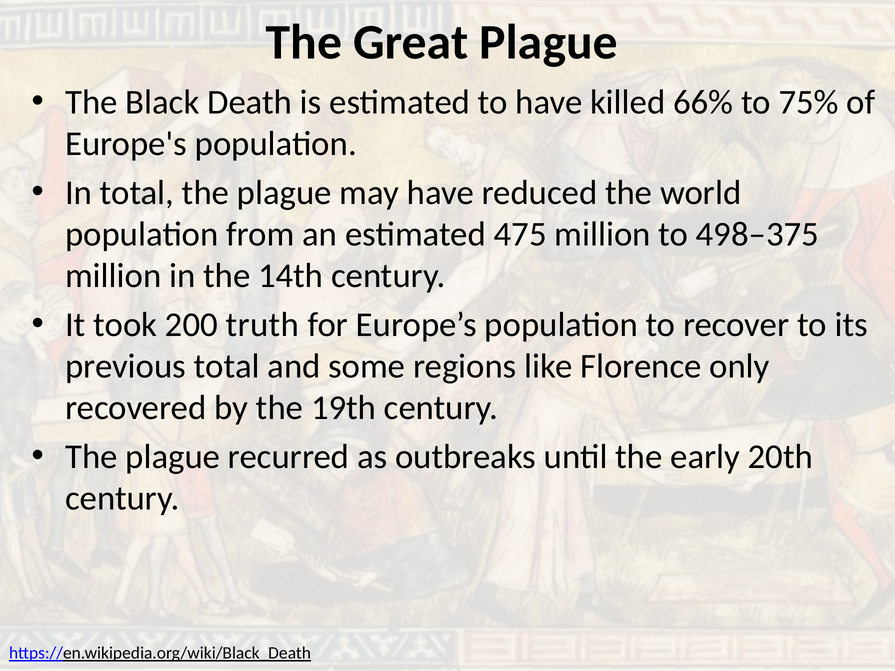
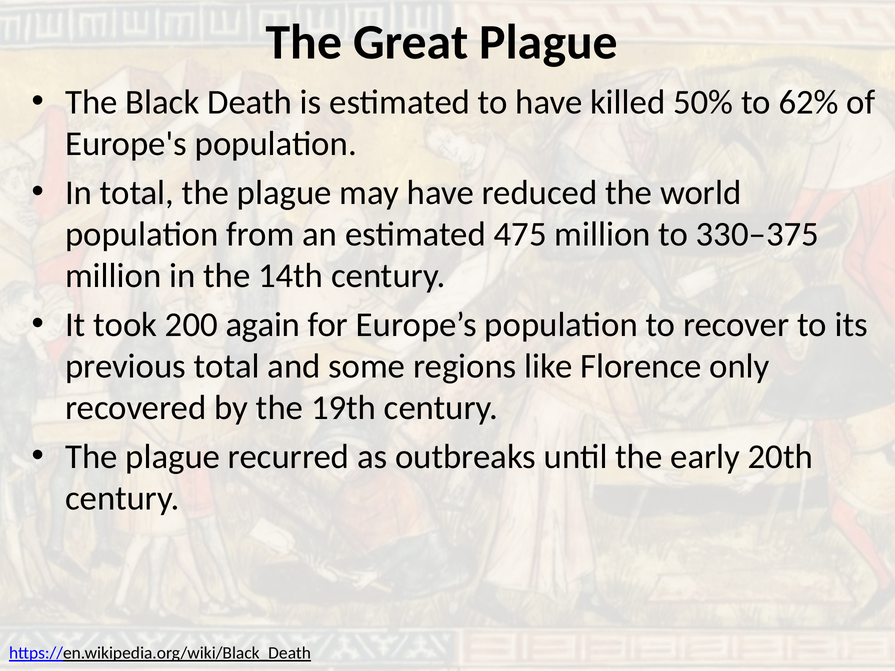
66%: 66% -> 50%
75%: 75% -> 62%
498–375: 498–375 -> 330–375
truth: truth -> again
